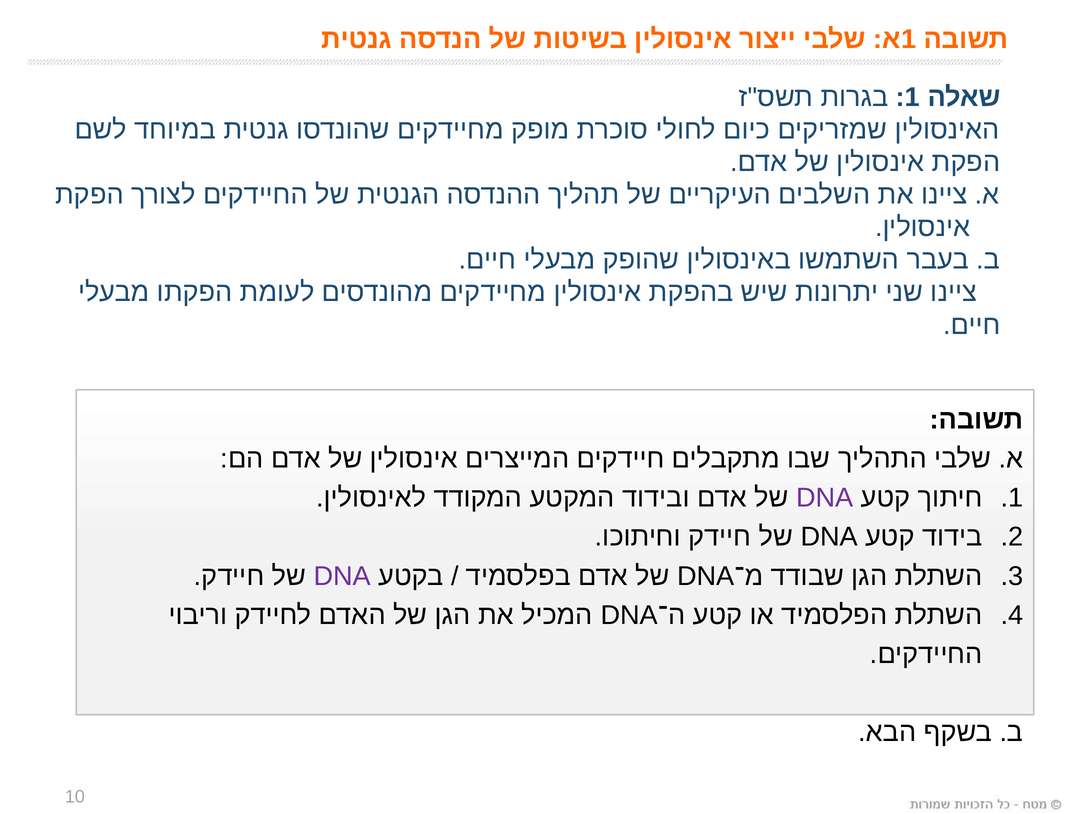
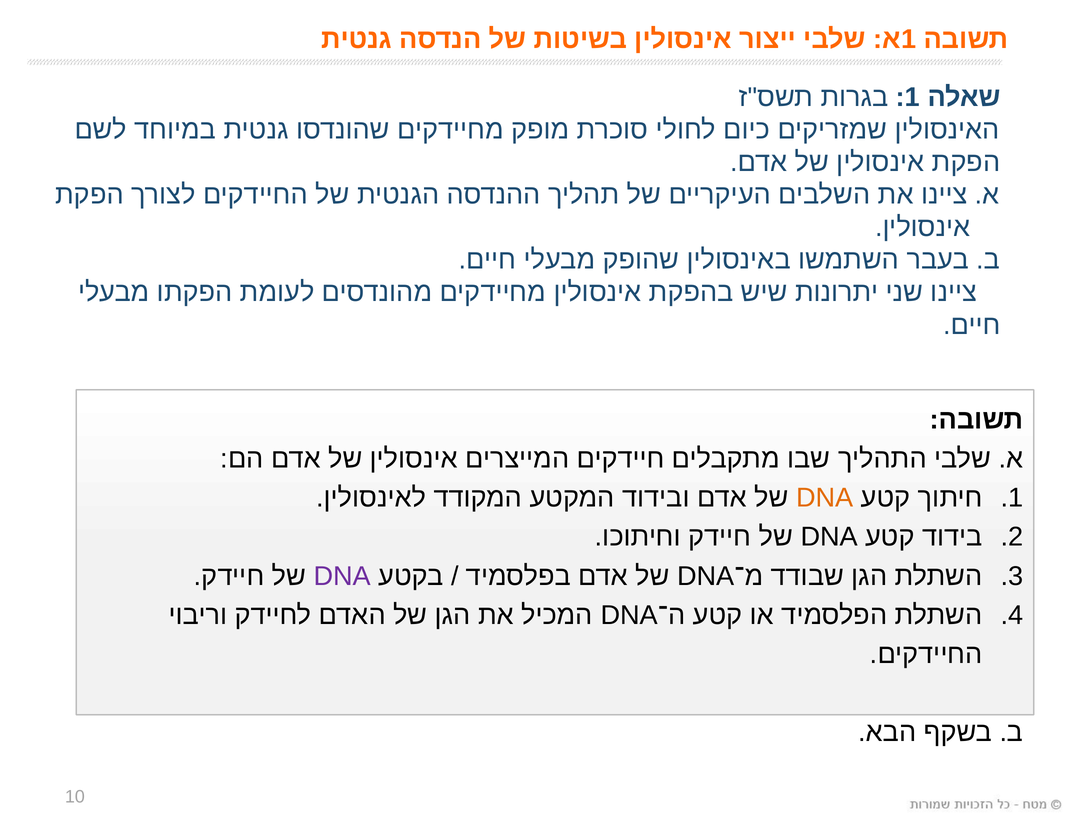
DNA at (825, 498) colour: purple -> orange
